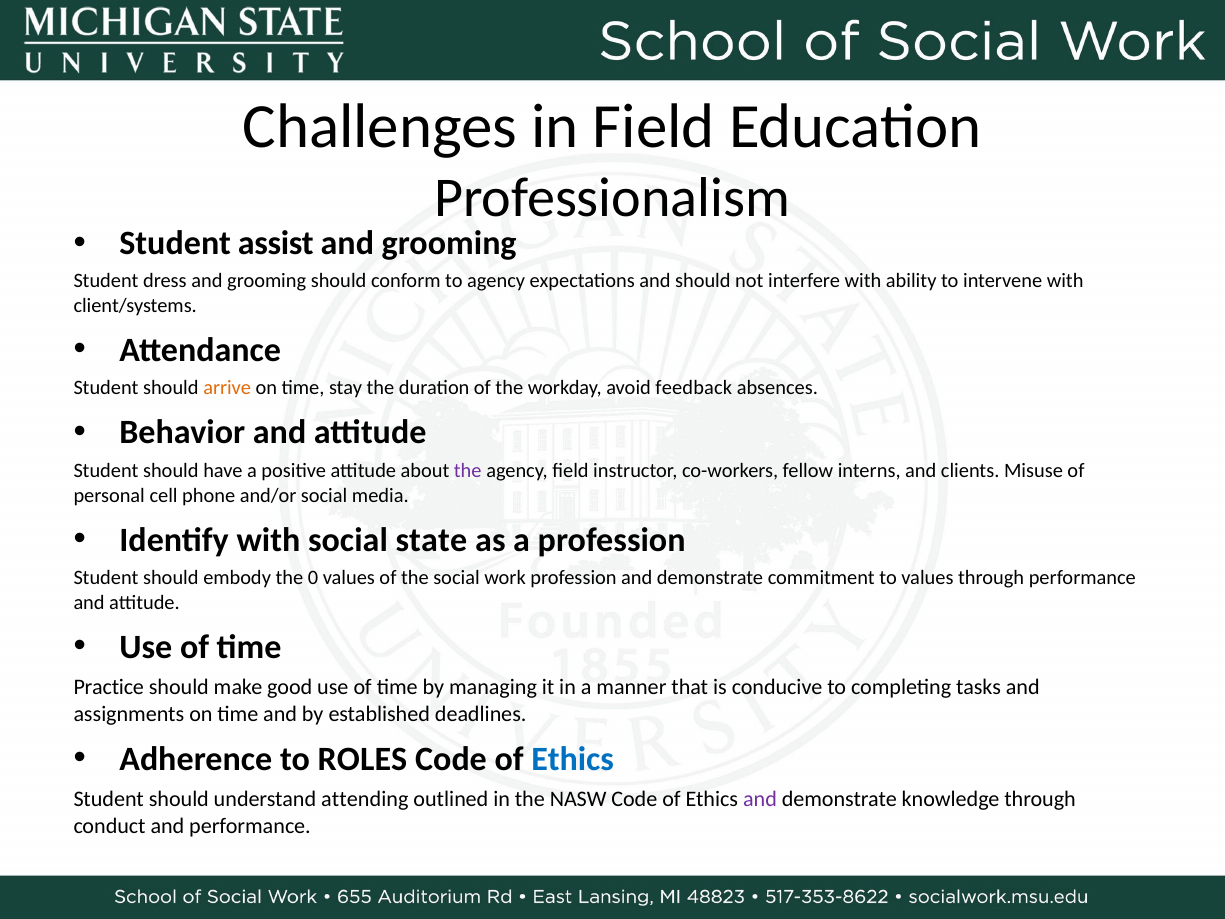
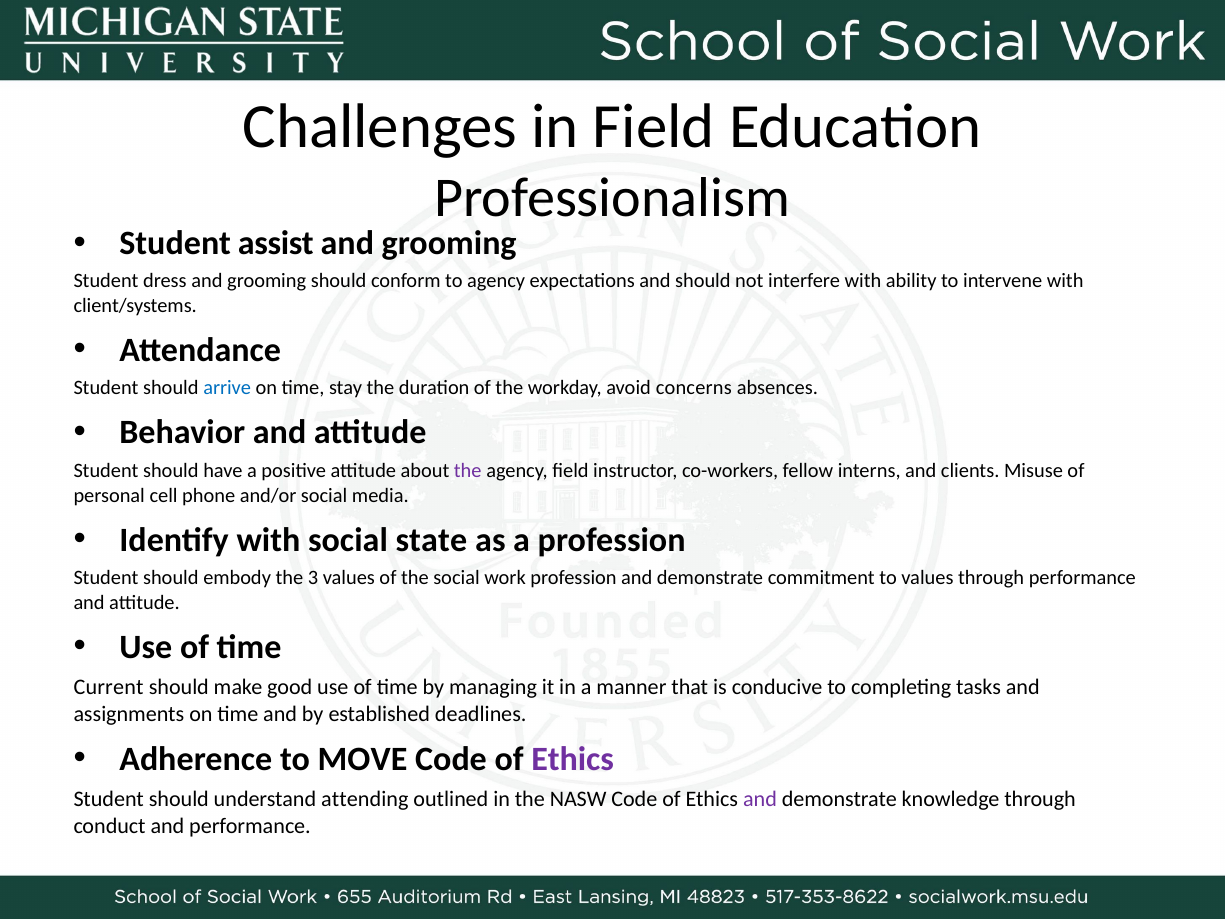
arrive colour: orange -> blue
feedback: feedback -> concerns
0: 0 -> 3
Practice: Practice -> Current
ROLES: ROLES -> MOVE
Ethics at (573, 759) colour: blue -> purple
